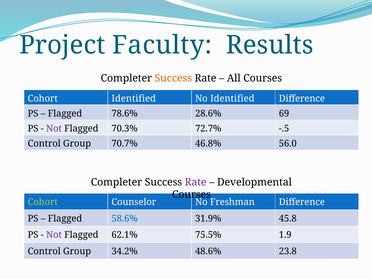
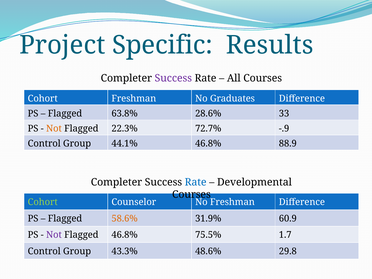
Faculty: Faculty -> Specific
Success at (173, 78) colour: orange -> purple
Cohort Identified: Identified -> Freshman
No Identified: Identified -> Graduates
78.6%: 78.6% -> 63.8%
69: 69 -> 33
Not at (54, 129) colour: purple -> orange
70.3%: 70.3% -> 22.3%
-.5: -.5 -> -.9
70.7%: 70.7% -> 44.1%
56.0: 56.0 -> 88.9
Rate at (196, 182) colour: purple -> blue
58.6% colour: blue -> orange
45.8: 45.8 -> 60.9
Flagged 62.1%: 62.1% -> 46.8%
1.9: 1.9 -> 1.7
34.2%: 34.2% -> 43.3%
23.8: 23.8 -> 29.8
